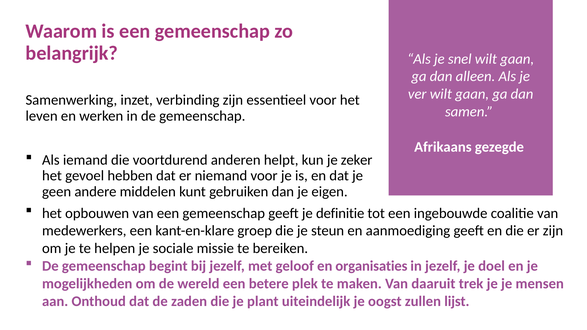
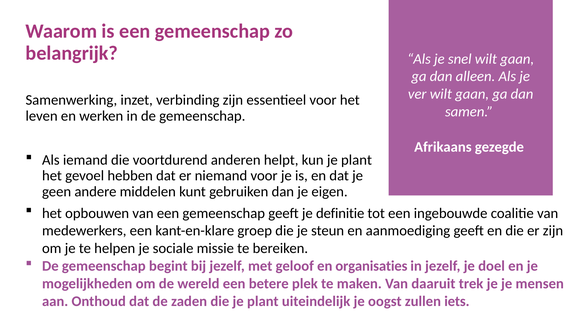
kun je zeker: zeker -> plant
lijst: lijst -> iets
